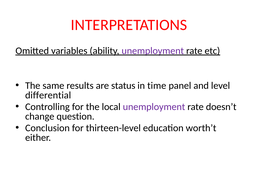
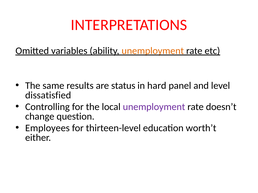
unemployment at (153, 51) colour: purple -> orange
time: time -> hard
differential: differential -> dissatisfied
Conclusion: Conclusion -> Employees
